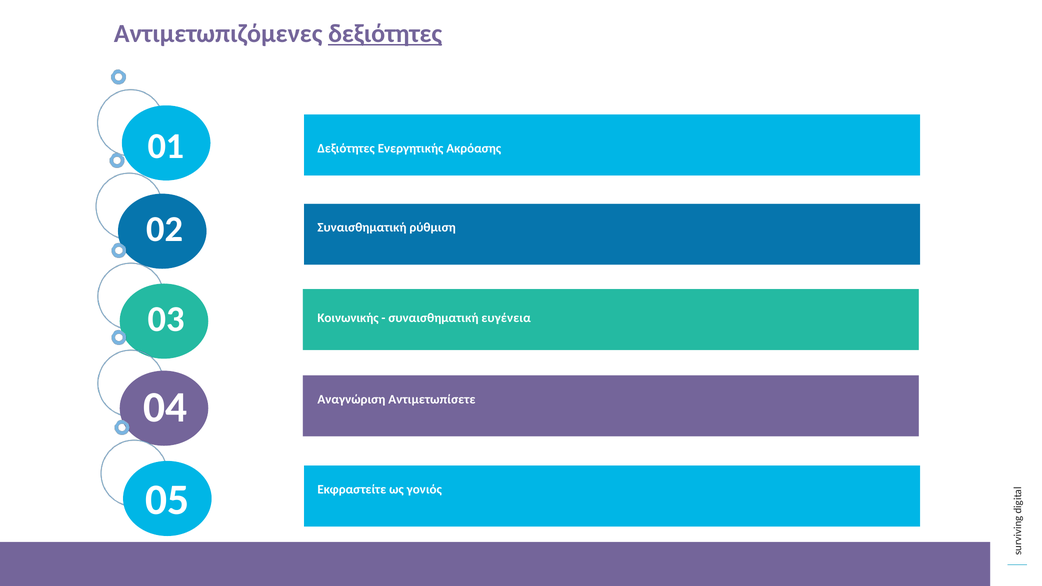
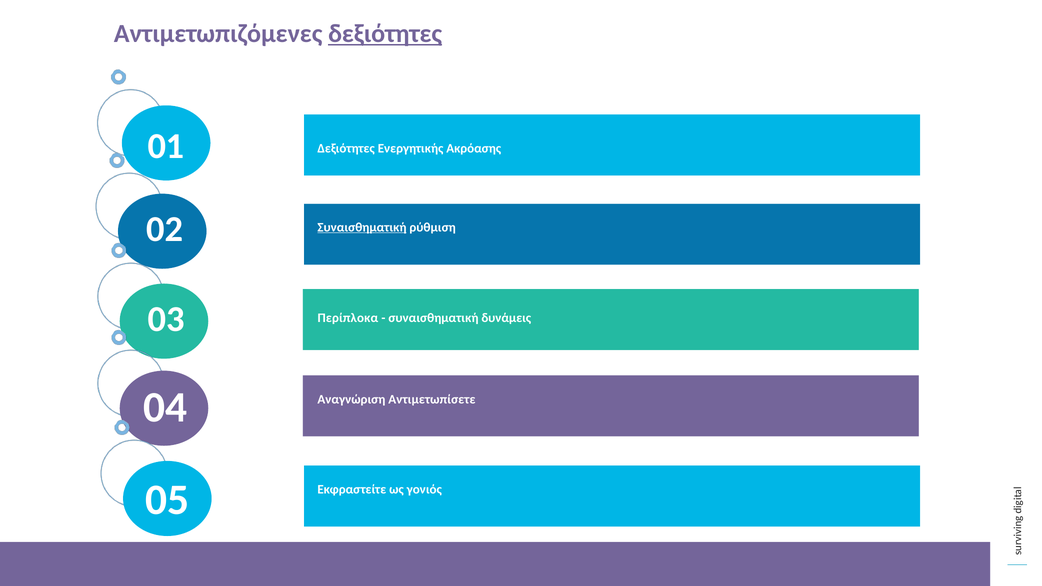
Συναισθηματική at (362, 227) underline: none -> present
Κοινωνικής: Κοινωνικής -> Περίπλοκα
ευγένεια: ευγένεια -> δυνάμεις
